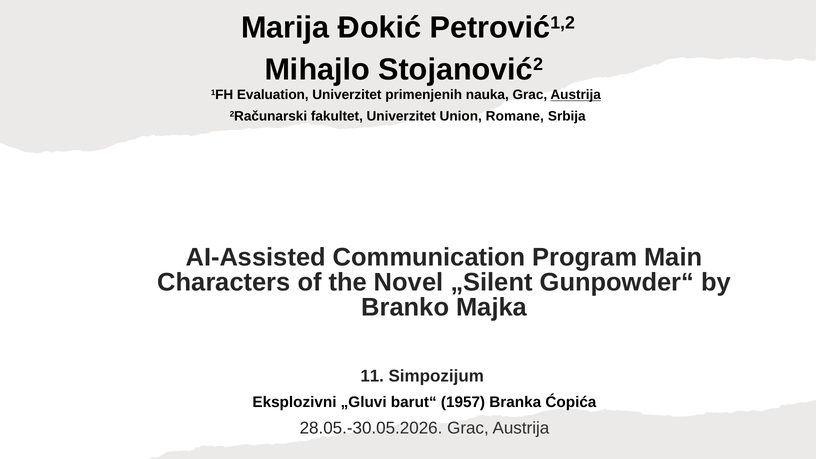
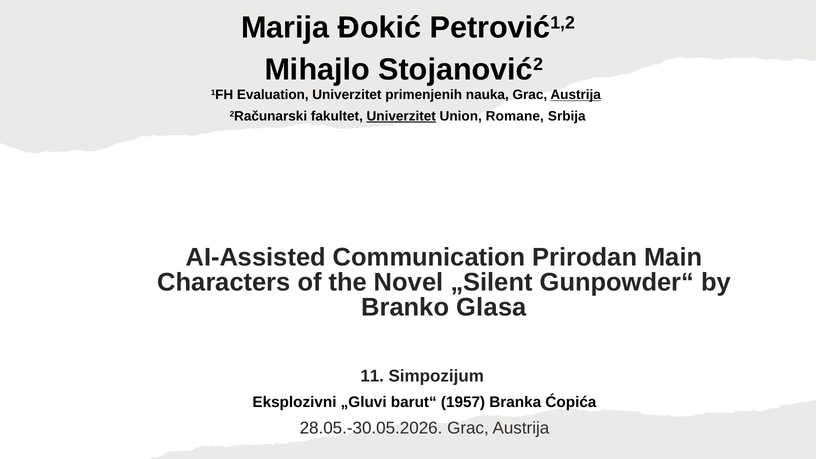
Univerzitet at (401, 116) underline: none -> present
Program: Program -> Prirodan
Majka: Majka -> Glasa
